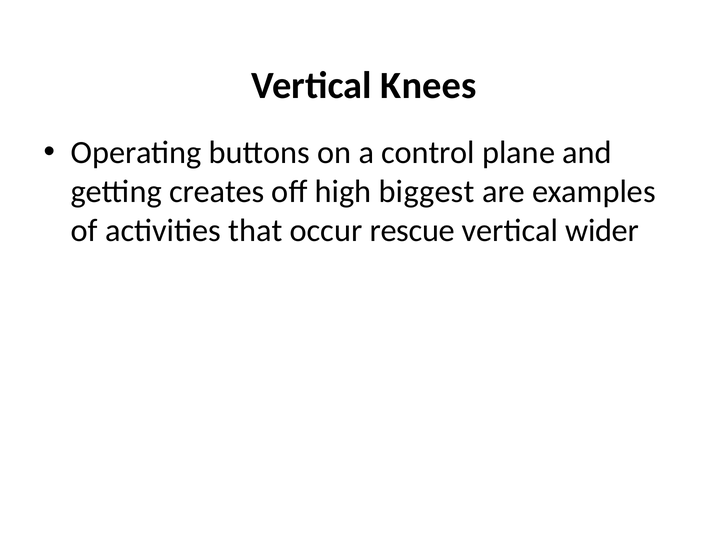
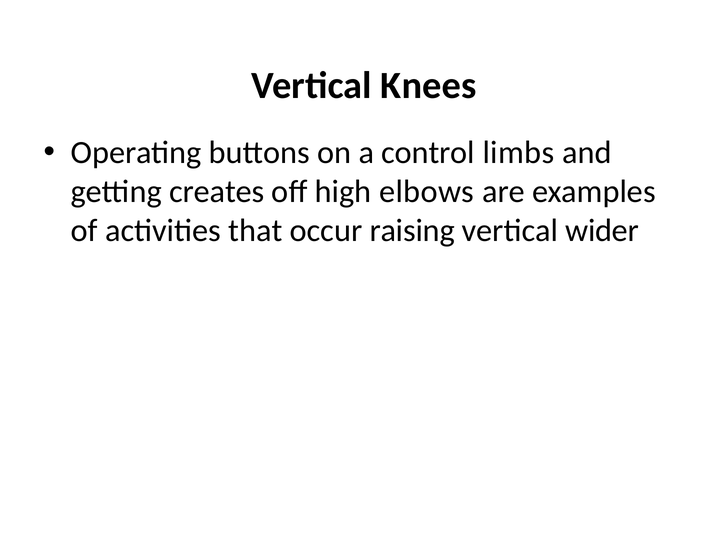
plane: plane -> limbs
biggest: biggest -> elbows
rescue: rescue -> raising
